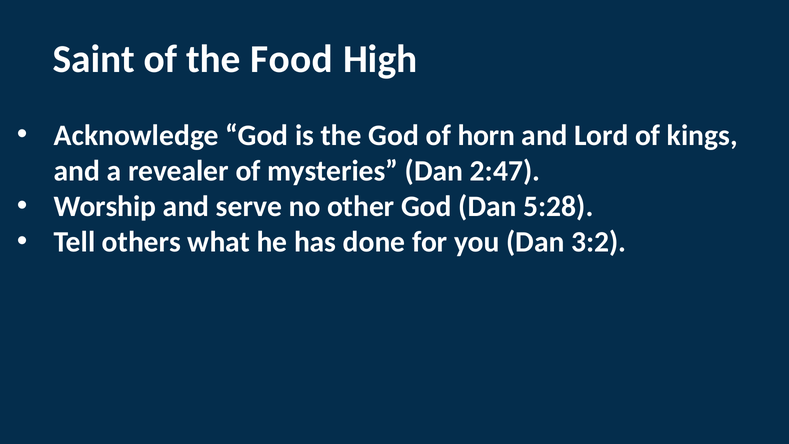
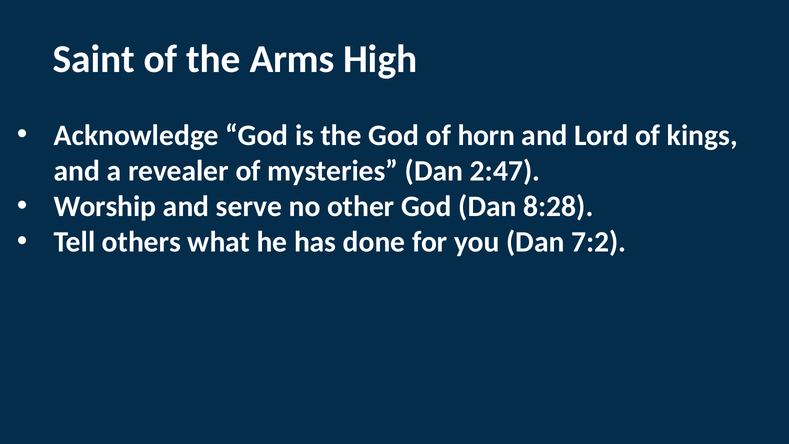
Food: Food -> Arms
5:28: 5:28 -> 8:28
3:2: 3:2 -> 7:2
